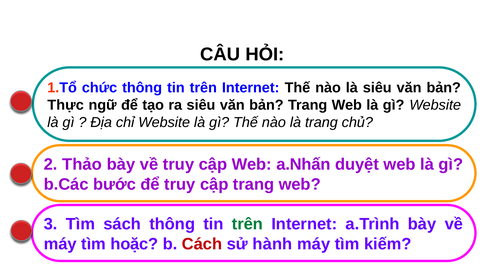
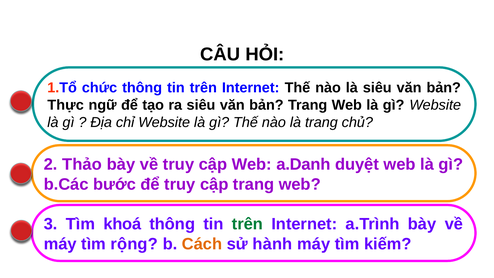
a.Nhấn: a.Nhấn -> a.Danh
sách: sách -> khoá
hoặc: hoặc -> rộng
Cách colour: red -> orange
